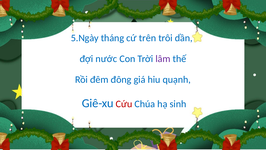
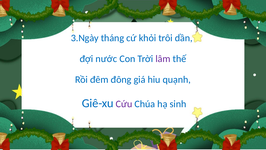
5.Ngày: 5.Ngày -> 3.Ngày
trên: trên -> khỏi
Cứu colour: red -> purple
